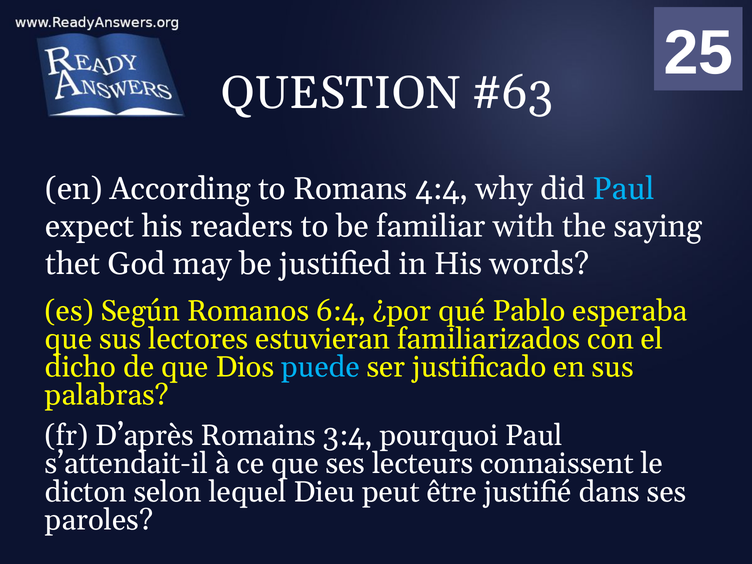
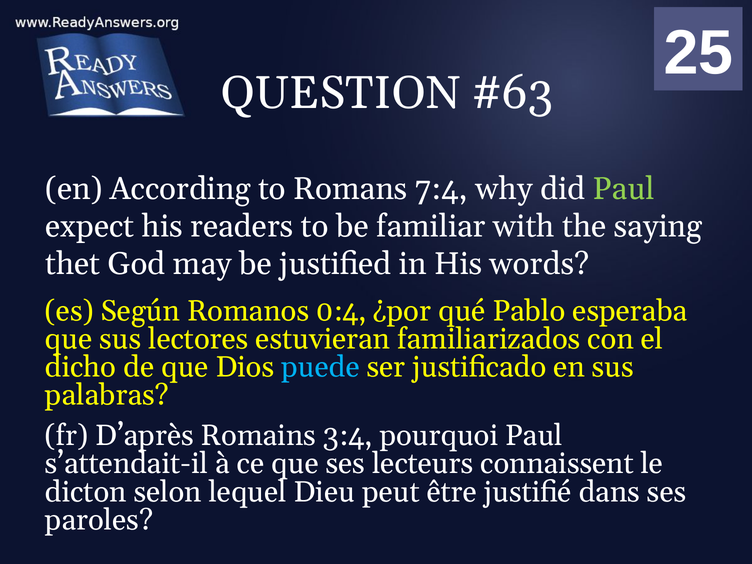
4:4: 4:4 -> 7:4
Paul at (624, 189) colour: light blue -> light green
6:4: 6:4 -> 0:4
